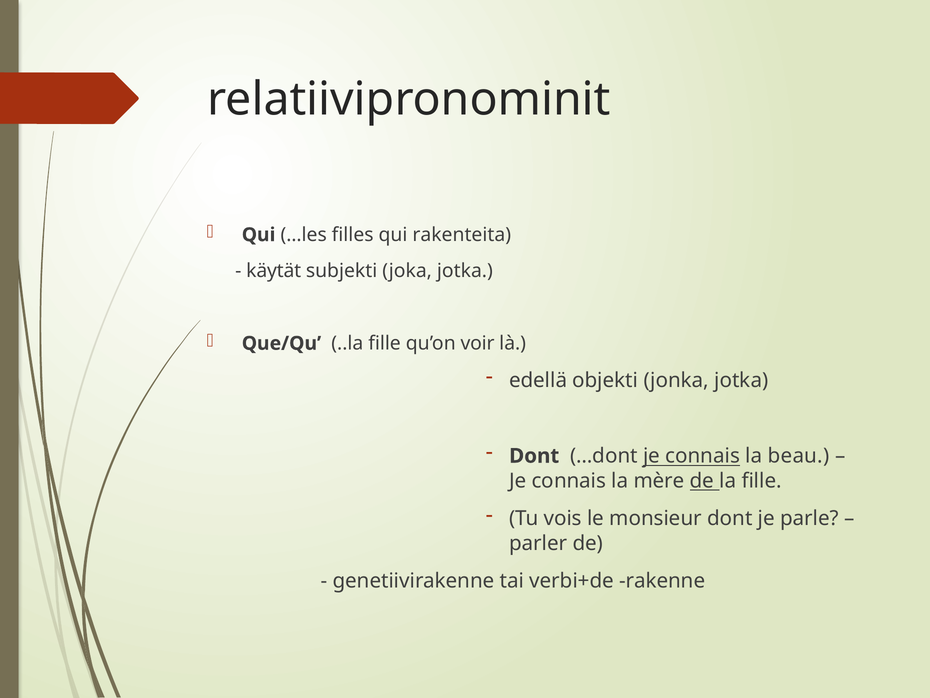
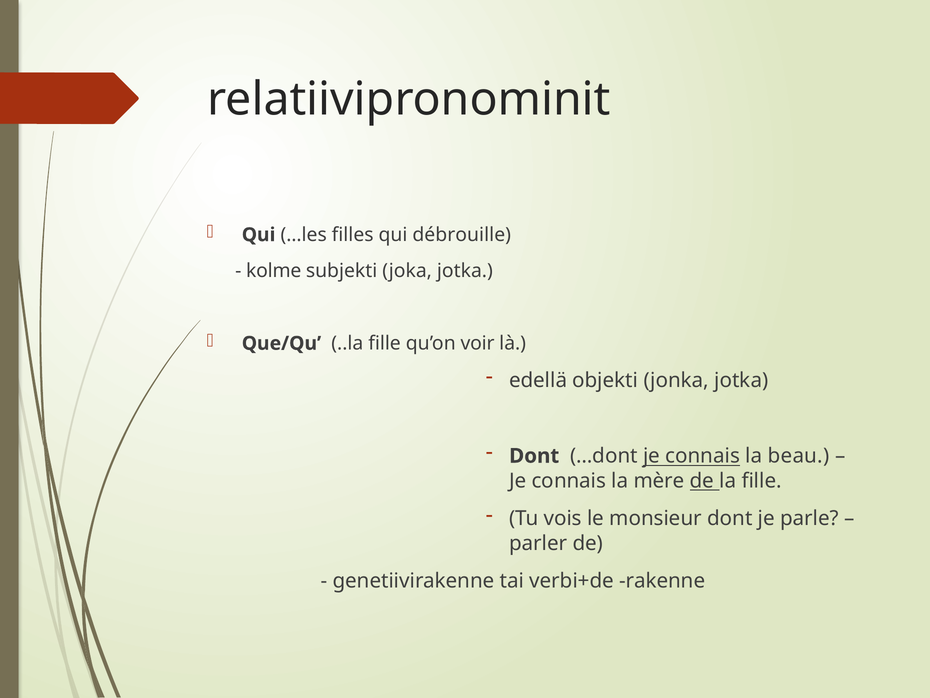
rakenteita: rakenteita -> débrouille
käytät: käytät -> kolme
